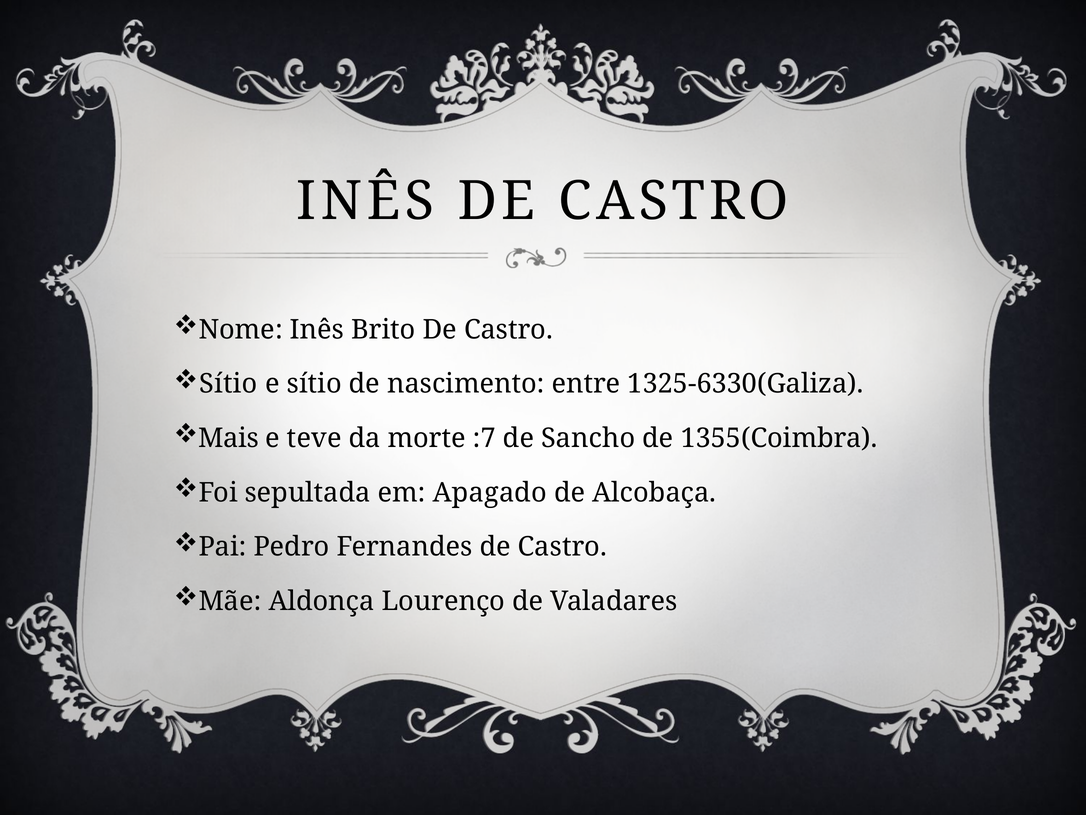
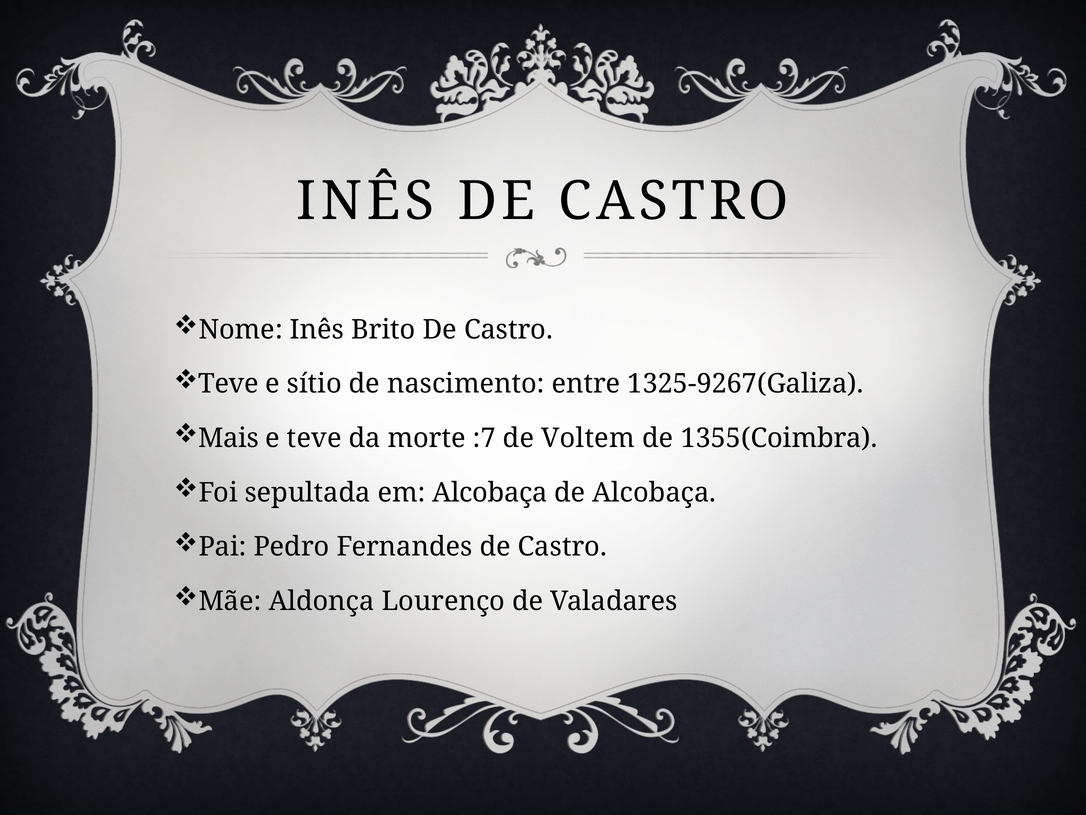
Sítio at (228, 384): Sítio -> Teve
1325-6330(Galiza: 1325-6330(Galiza -> 1325-9267(Galiza
Sancho: Sancho -> Voltem
em Apagado: Apagado -> Alcobaça
